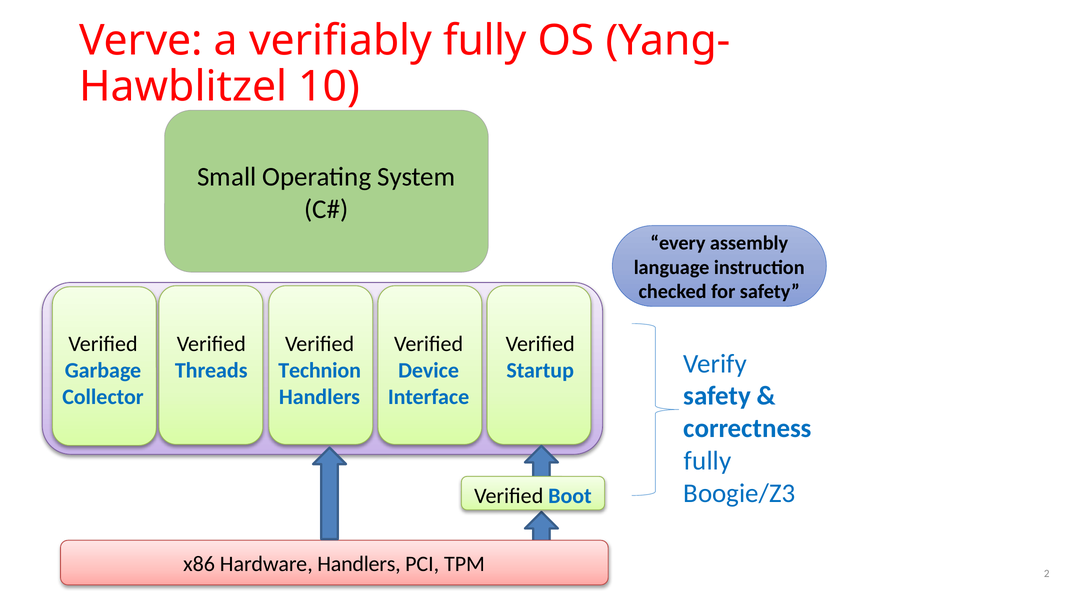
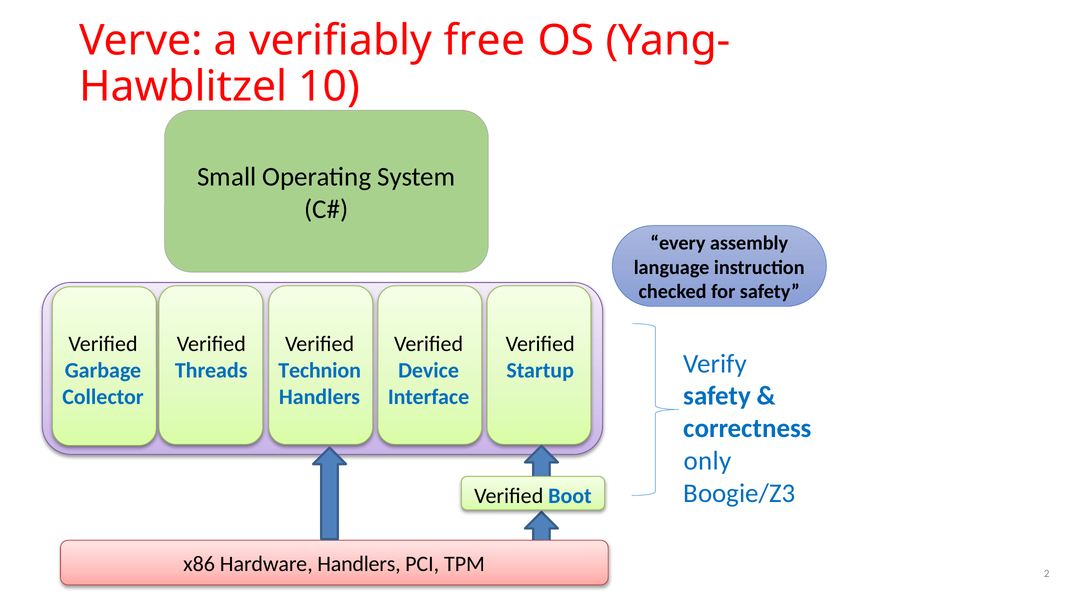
verifiably fully: fully -> free
fully at (708, 461): fully -> only
